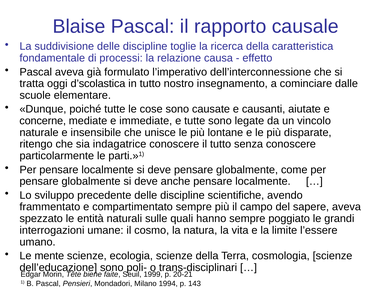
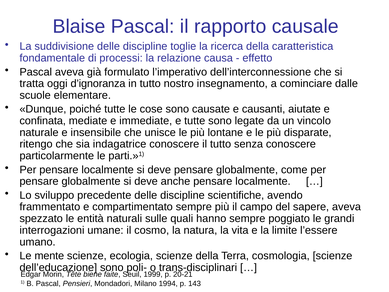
d’scolastica: d’scolastica -> d’ignoranza
concerne: concerne -> confinata
